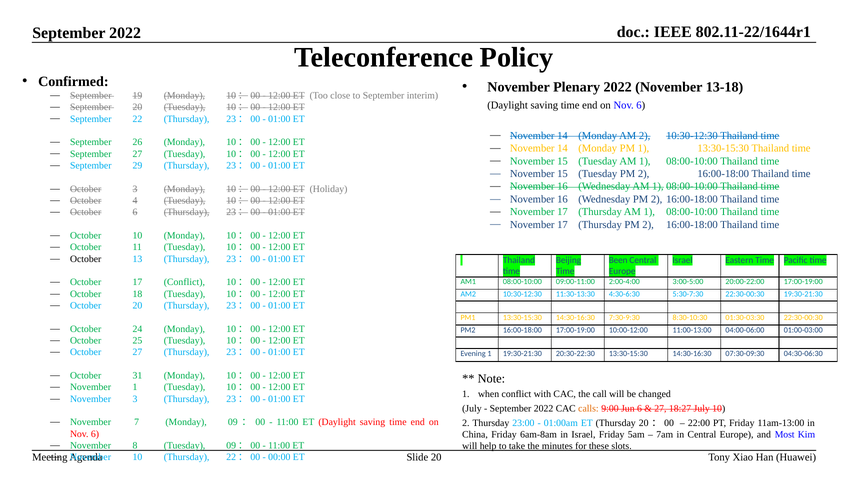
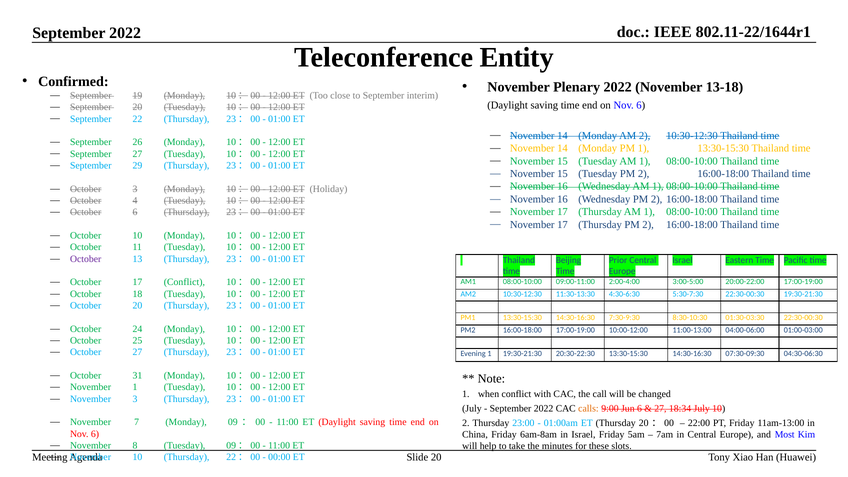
Policy: Policy -> Entity
October at (86, 259) colour: black -> purple
Been: Been -> Prior
18:27: 18:27 -> 18:34
